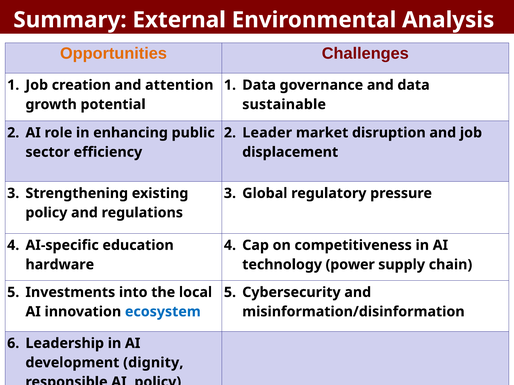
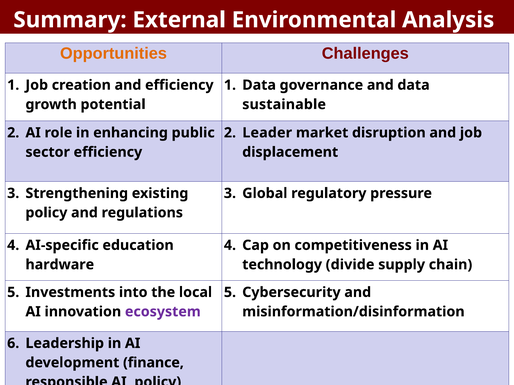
and attention: attention -> efficiency
power: power -> divide
ecosystem colour: blue -> purple
dignity: dignity -> finance
